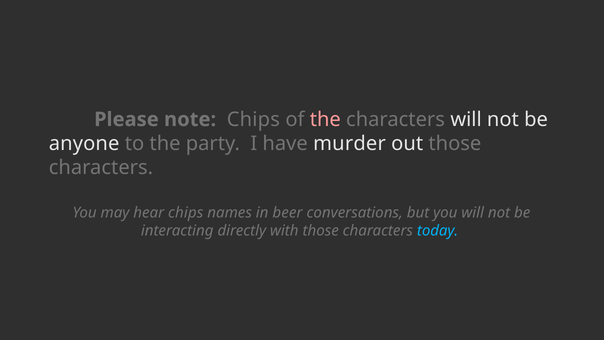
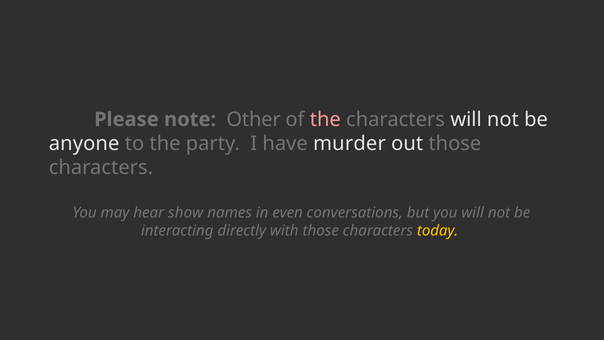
note Chips: Chips -> Other
hear chips: chips -> show
beer: beer -> even
today colour: light blue -> yellow
